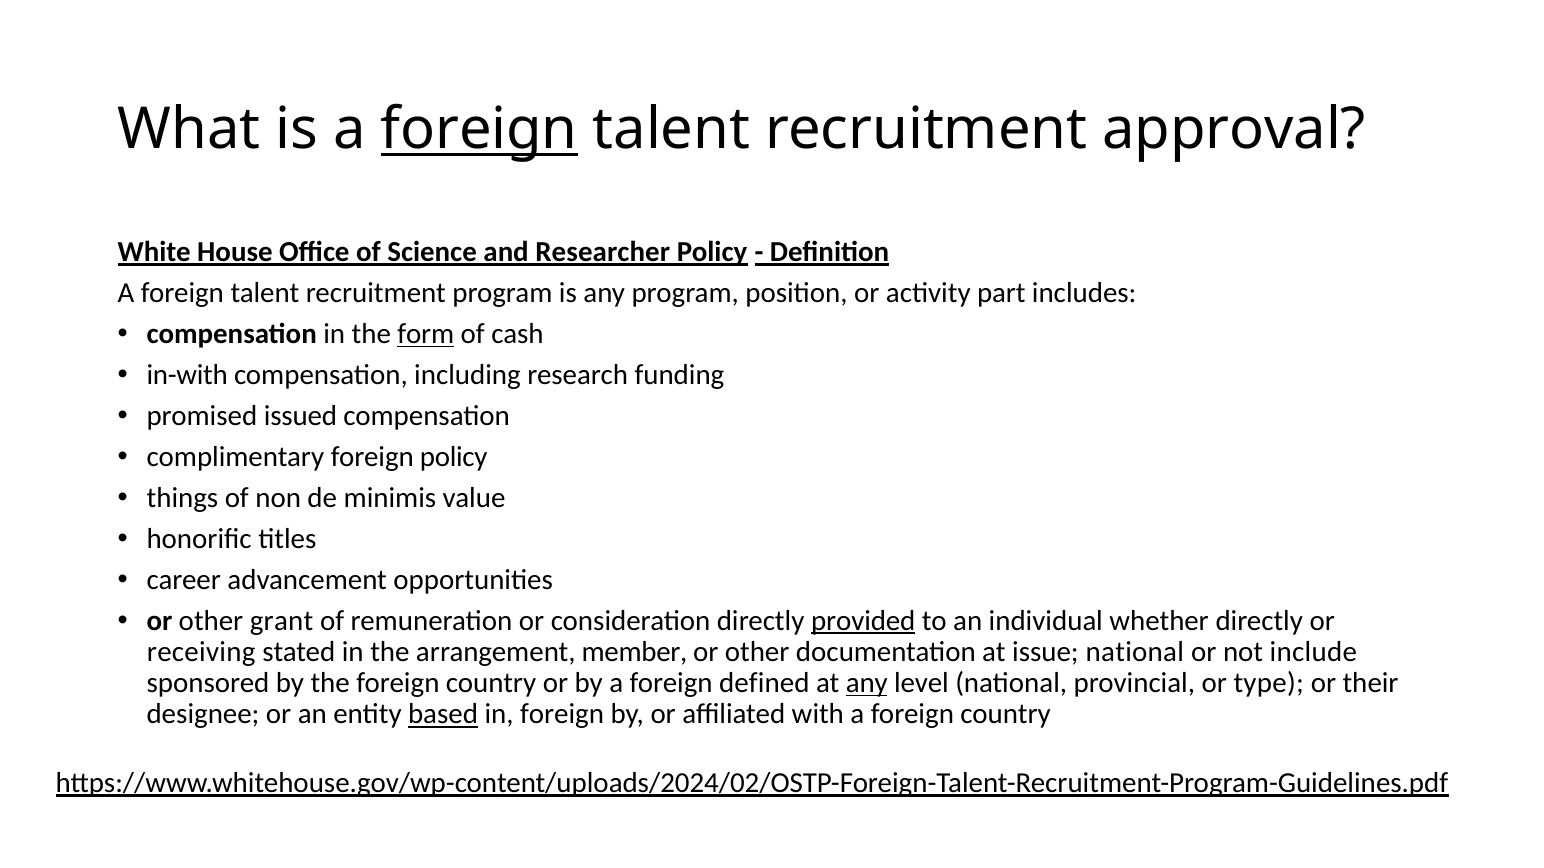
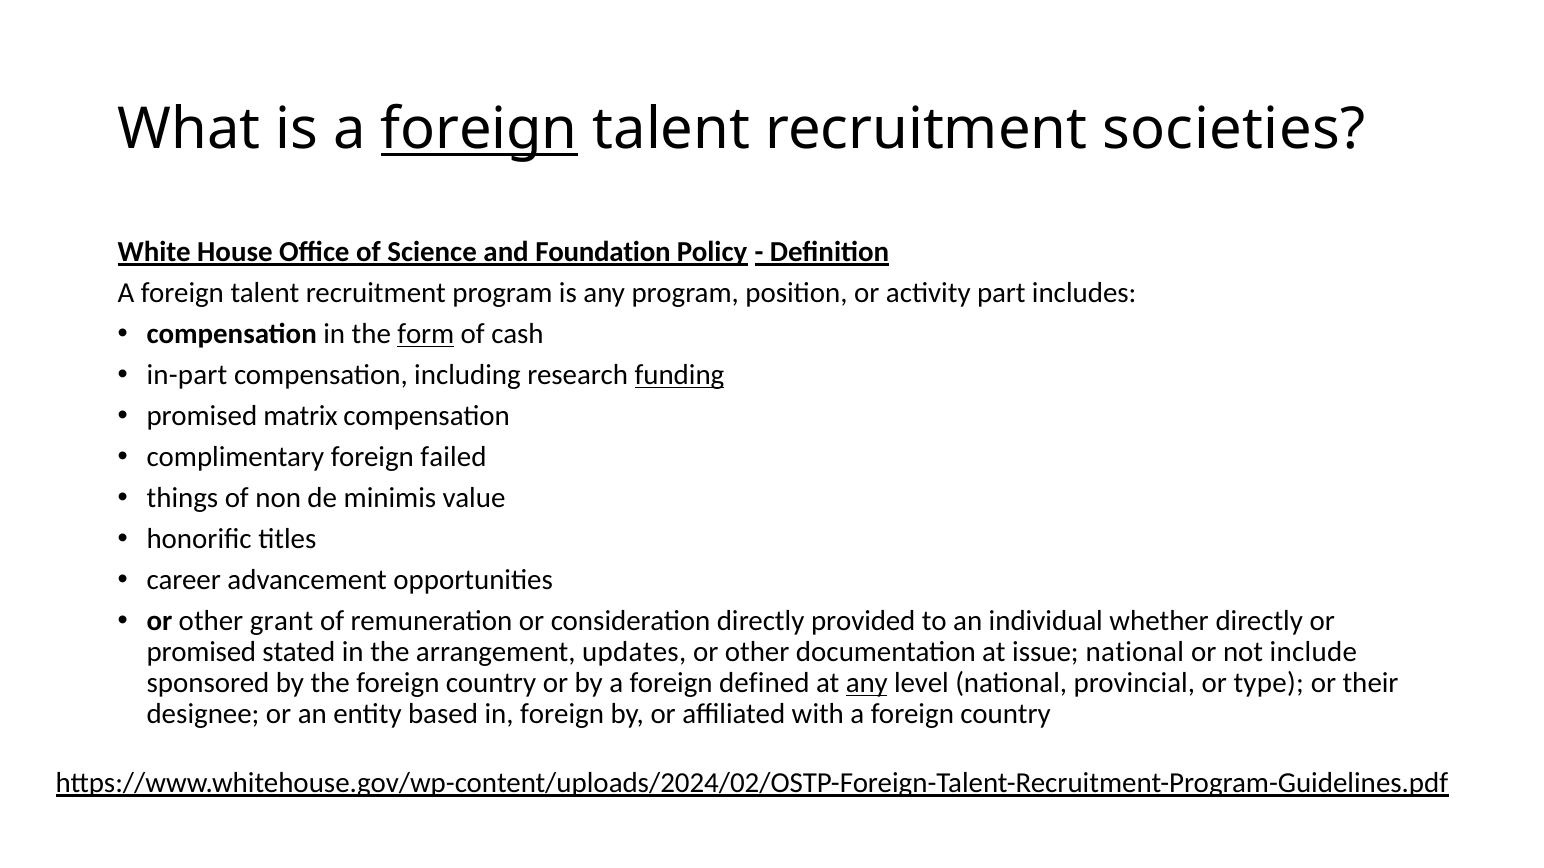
approval: approval -> societies
Researcher: Researcher -> Foundation
in-with: in-with -> in-part
funding underline: none -> present
issued: issued -> matrix
foreign policy: policy -> failed
provided underline: present -> none
receiving at (201, 652): receiving -> promised
member: member -> updates
based underline: present -> none
